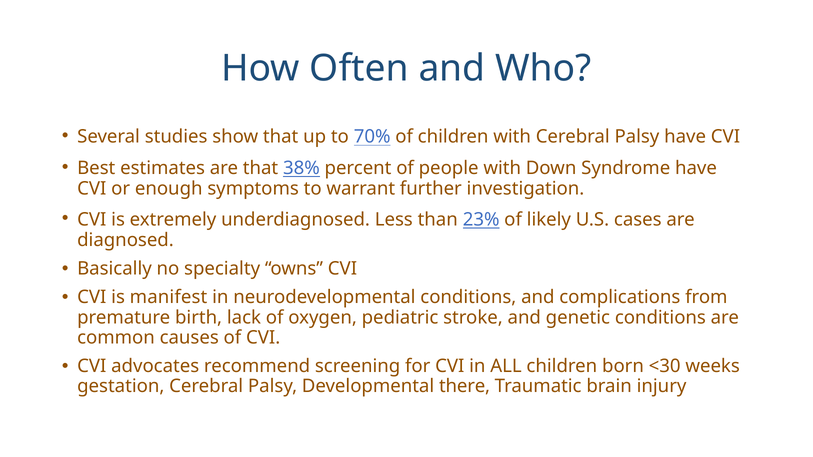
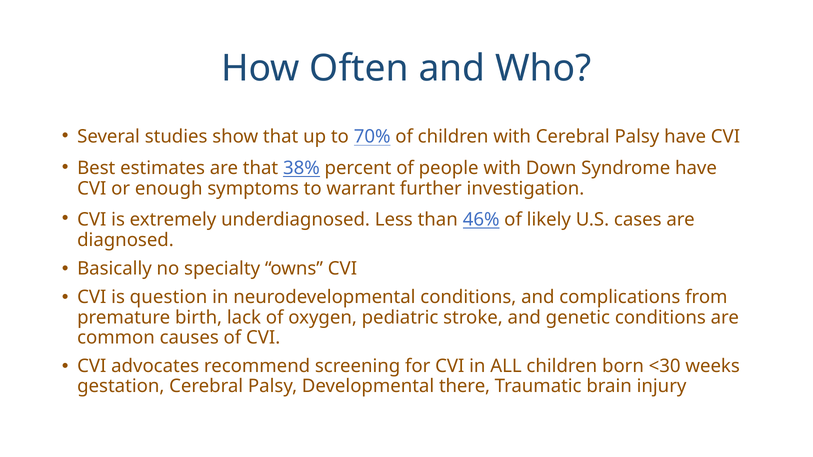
23%: 23% -> 46%
manifest: manifest -> question
